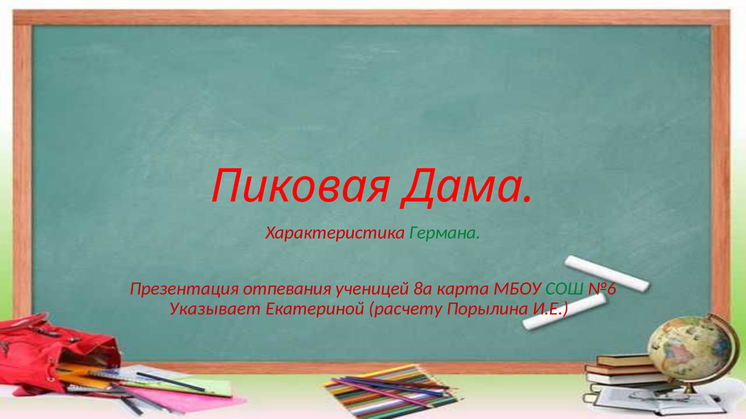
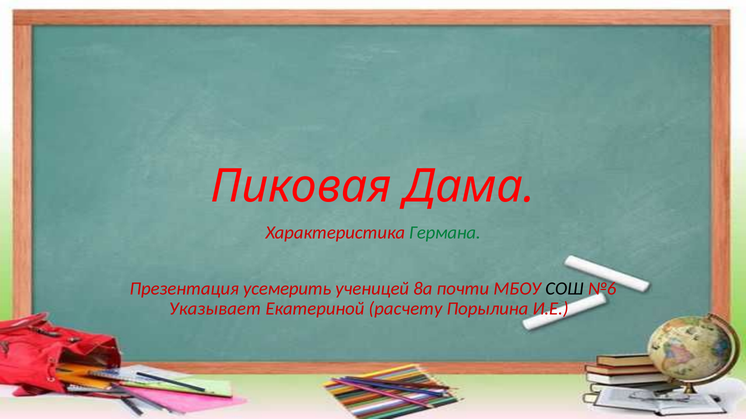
отпевания: отпевания -> усемерить
карта: карта -> почти
СОШ colour: green -> black
